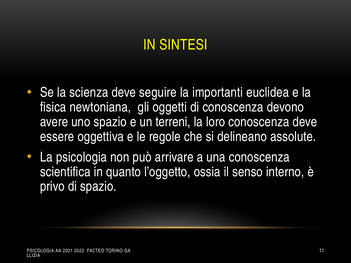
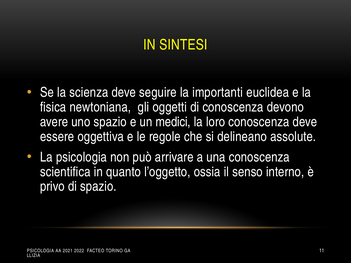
terreni: terreni -> medici
